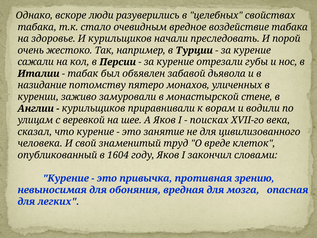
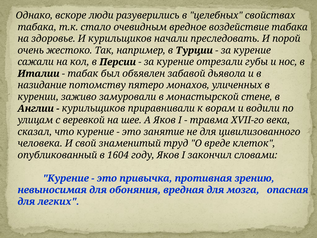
поисках: поисках -> травма
